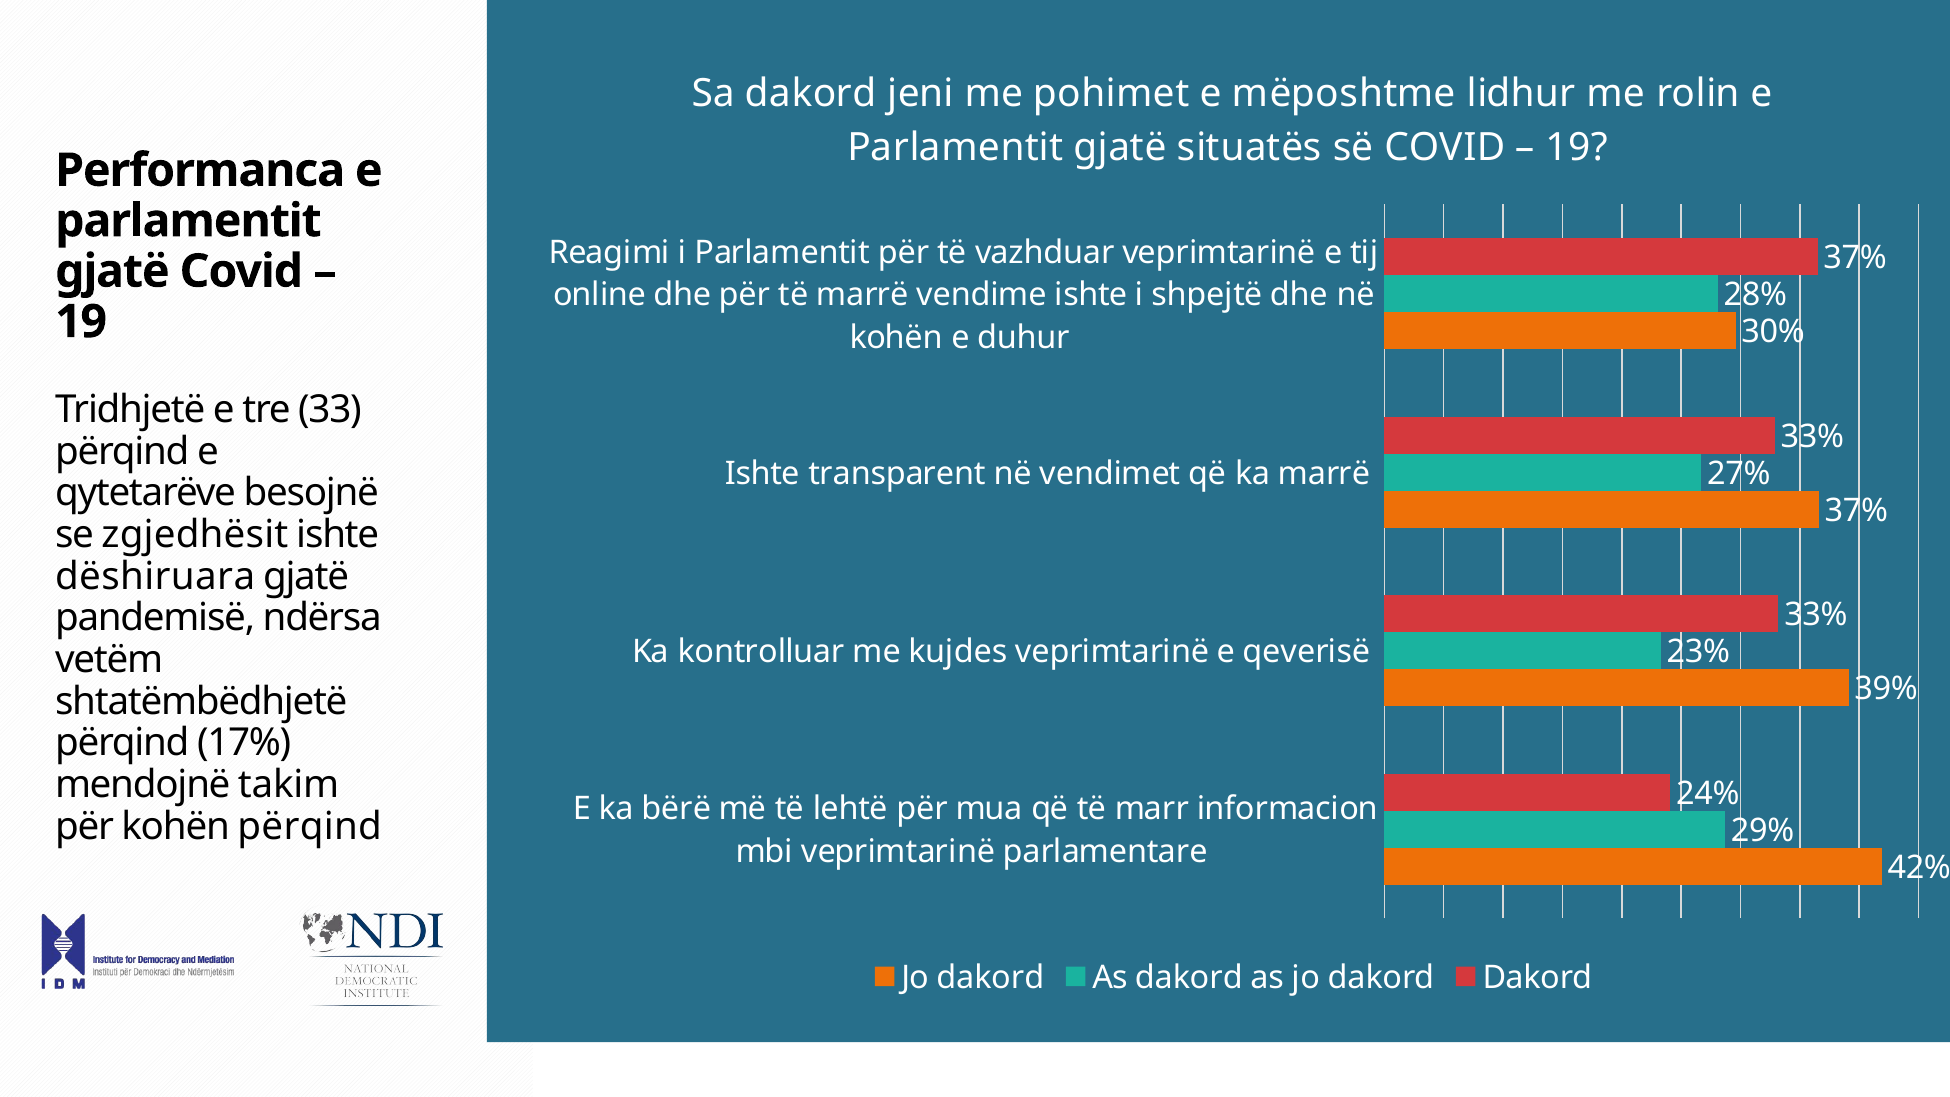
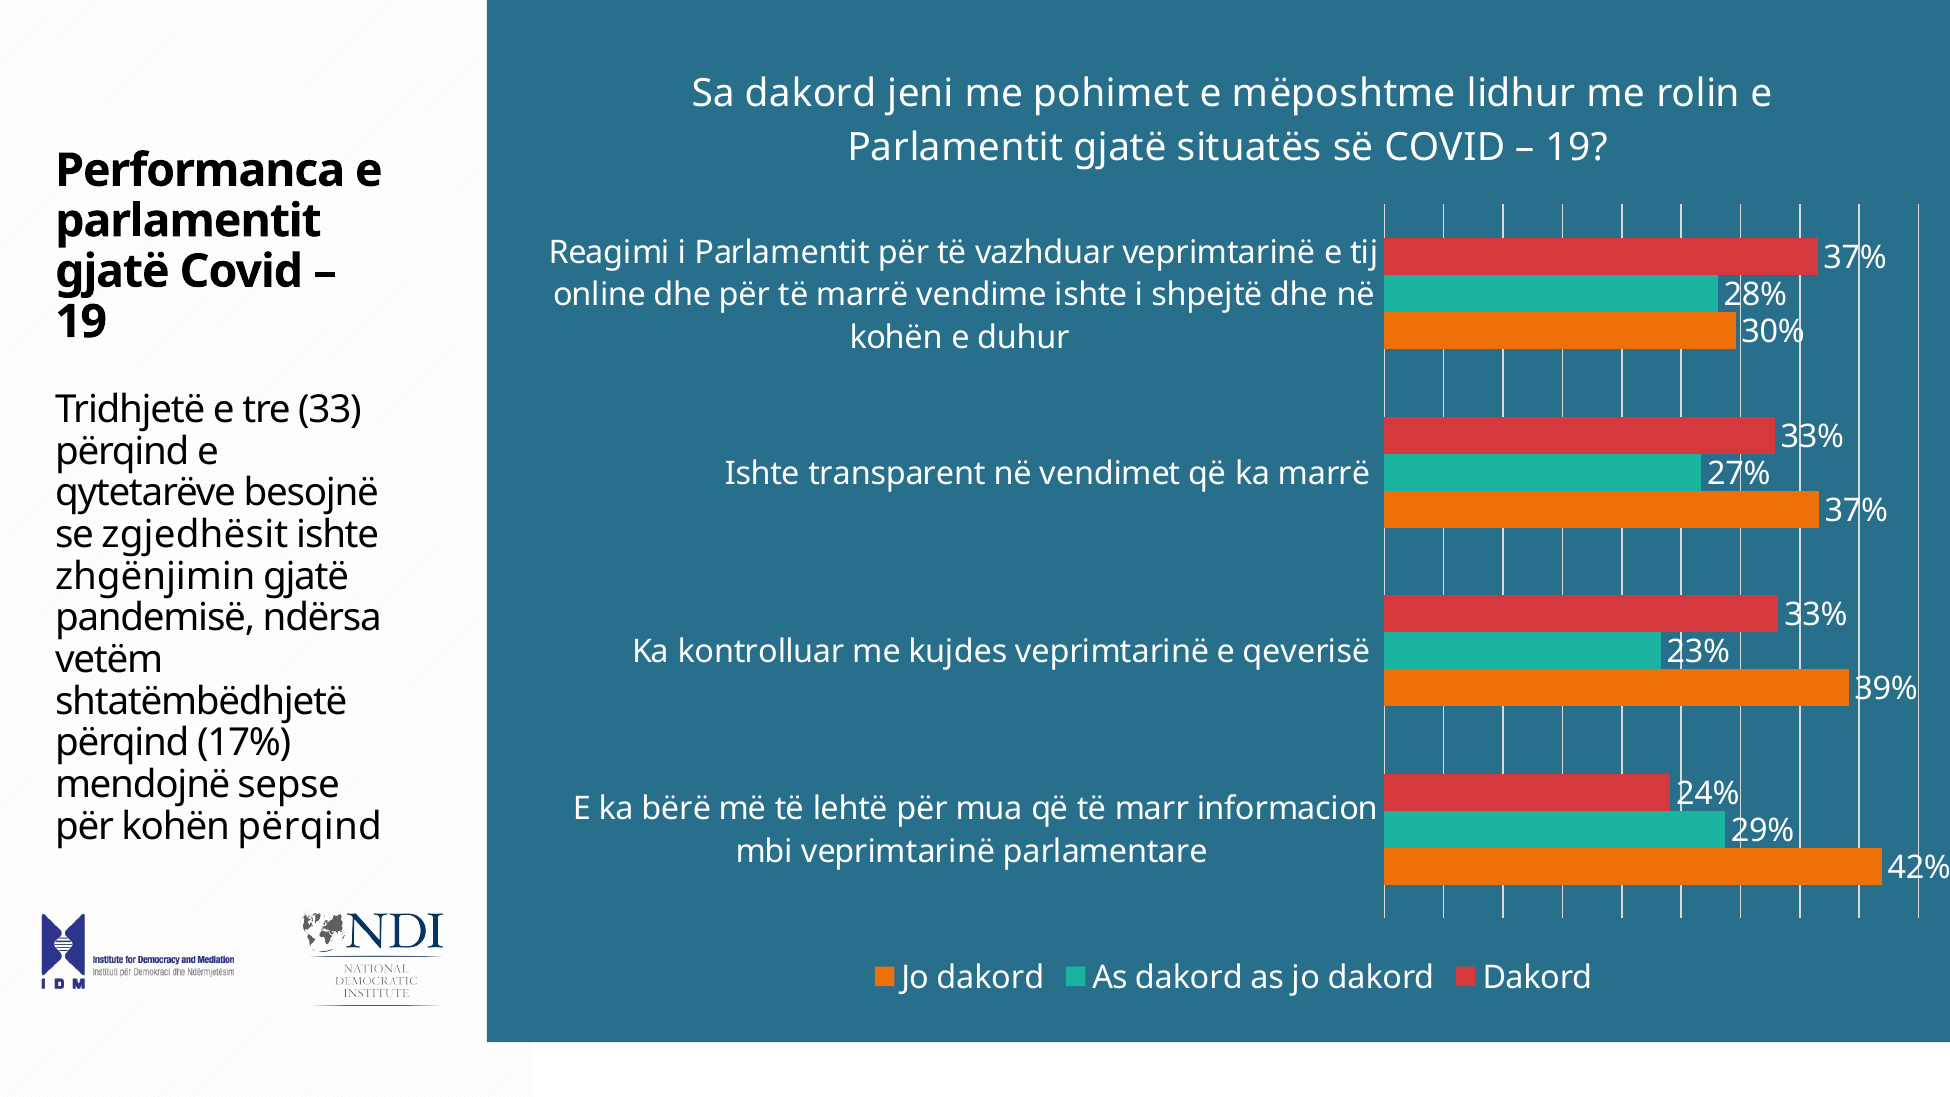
dëshiruara: dëshiruara -> zhgënjimin
takim: takim -> sepse
